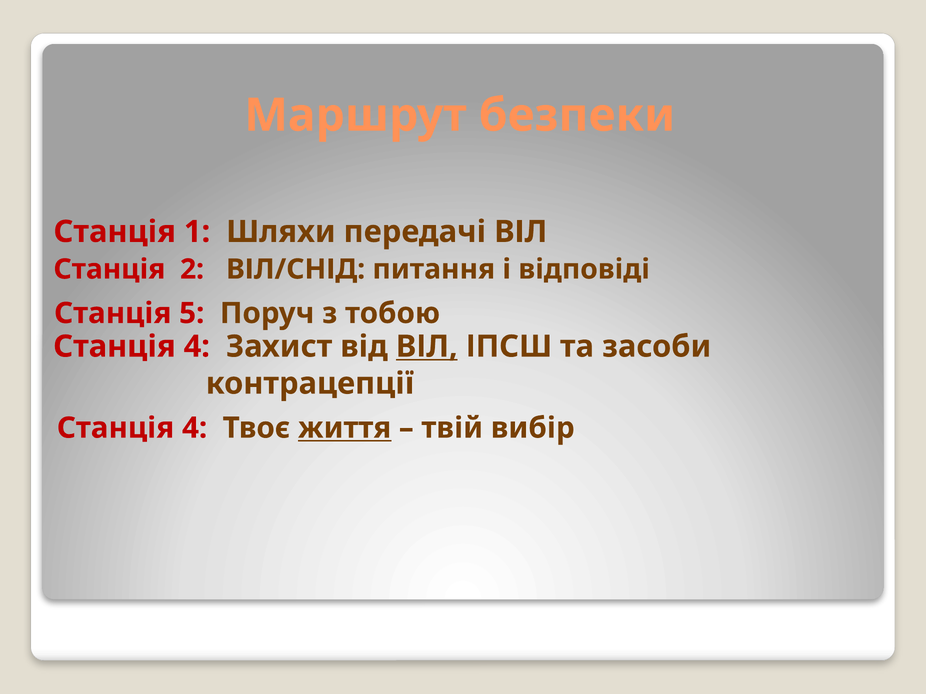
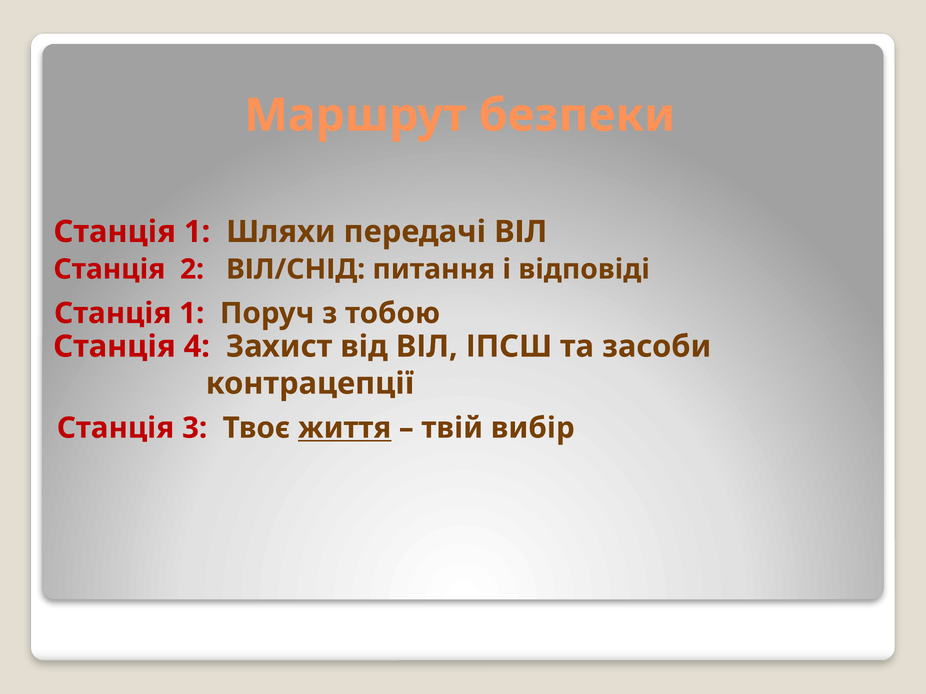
5 at (192, 314): 5 -> 1
ВІЛ at (427, 347) underline: present -> none
4 at (195, 428): 4 -> 3
